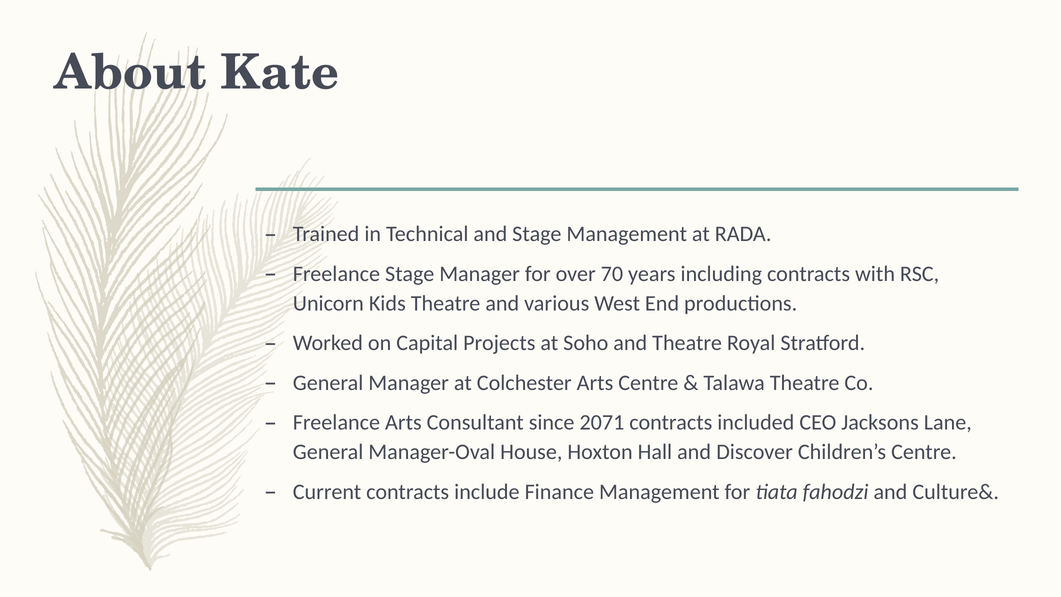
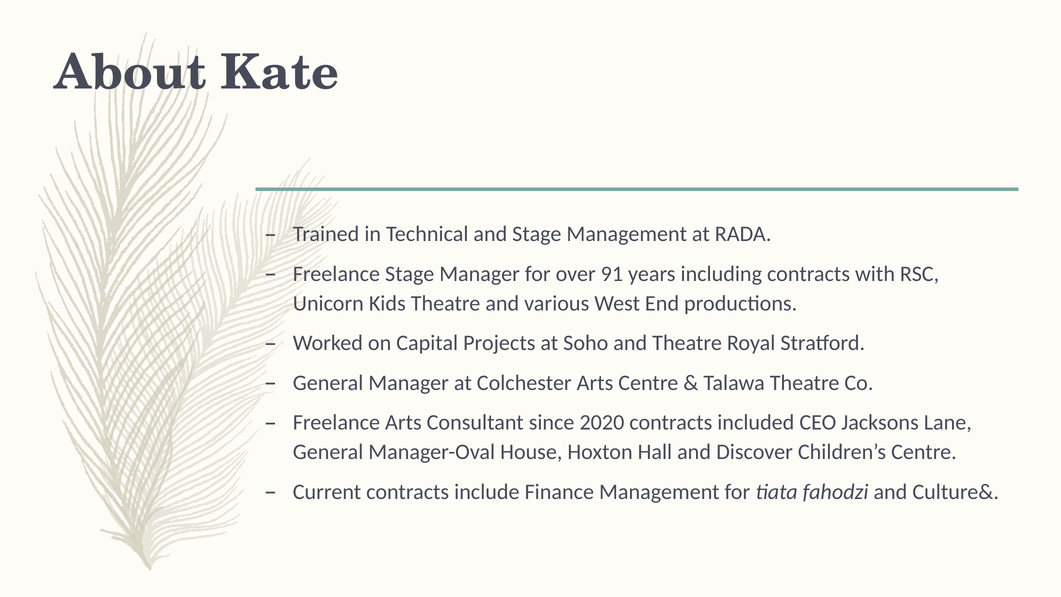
70: 70 -> 91
2071: 2071 -> 2020
